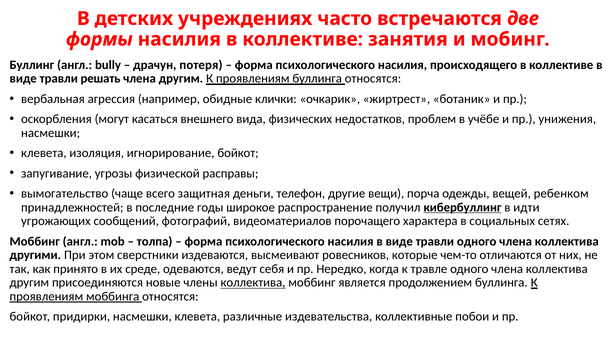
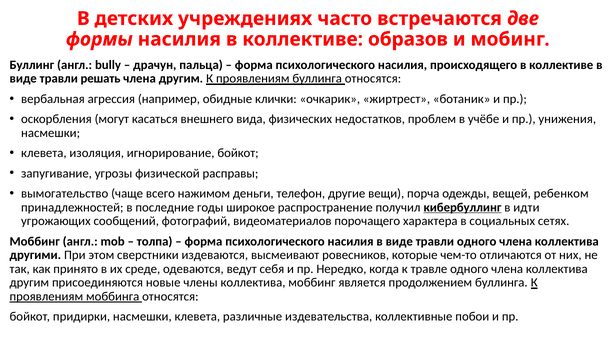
занятия: занятия -> образов
потеря: потеря -> пальца
защитная: защитная -> нажимом
коллектива at (253, 283) underline: present -> none
